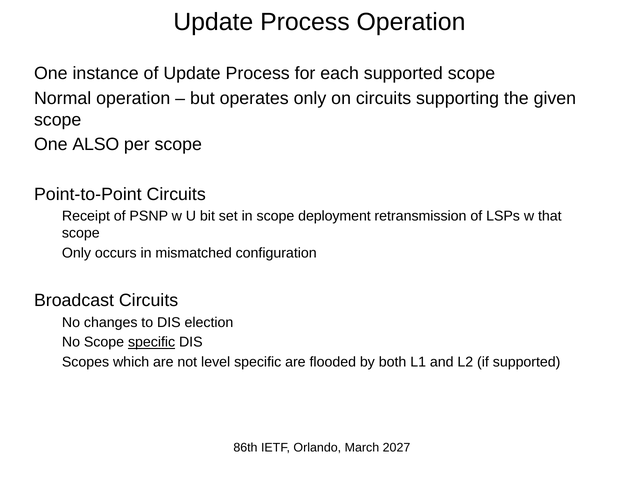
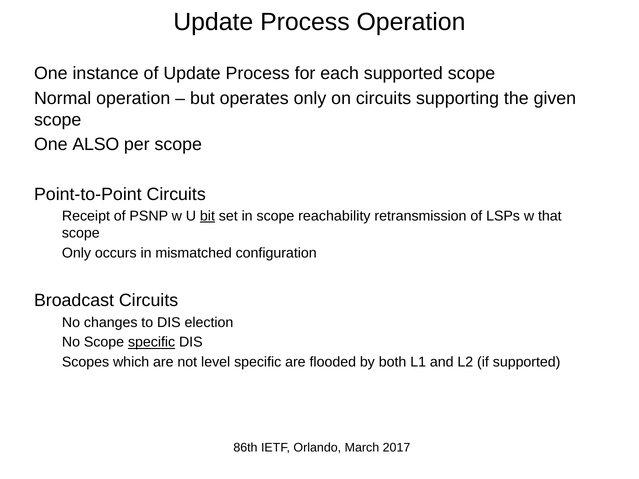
bit underline: none -> present
deployment: deployment -> reachability
2027: 2027 -> 2017
